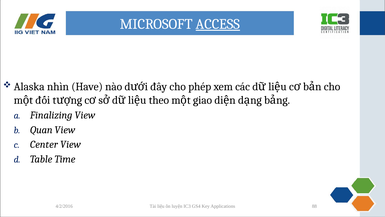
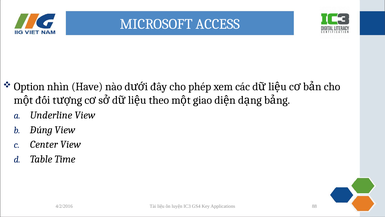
ACCESS underline: present -> none
Alaska: Alaska -> Option
Finalizing: Finalizing -> Underline
Quan: Quan -> Đúng
